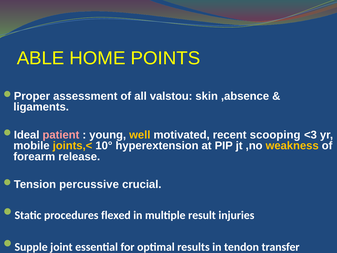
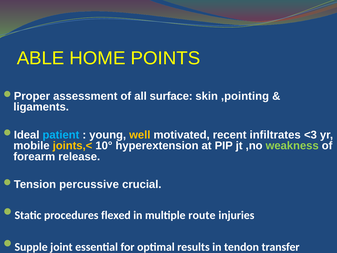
valstou: valstou -> surface
,absence: ,absence -> ,pointing
patient colour: pink -> light blue
scooping: scooping -> infiltrates
weakness colour: yellow -> light green
result: result -> route
